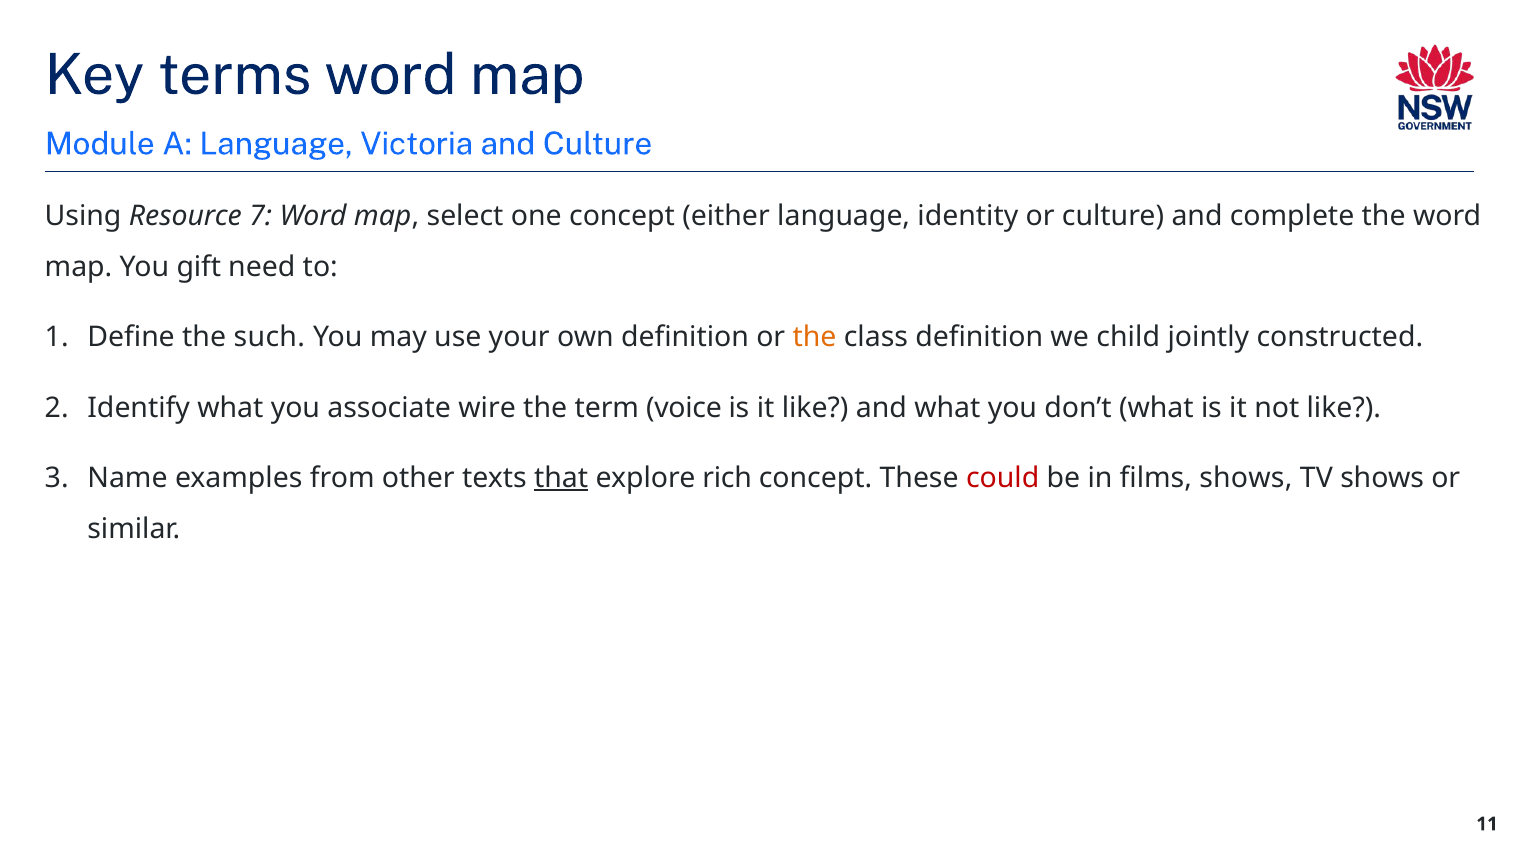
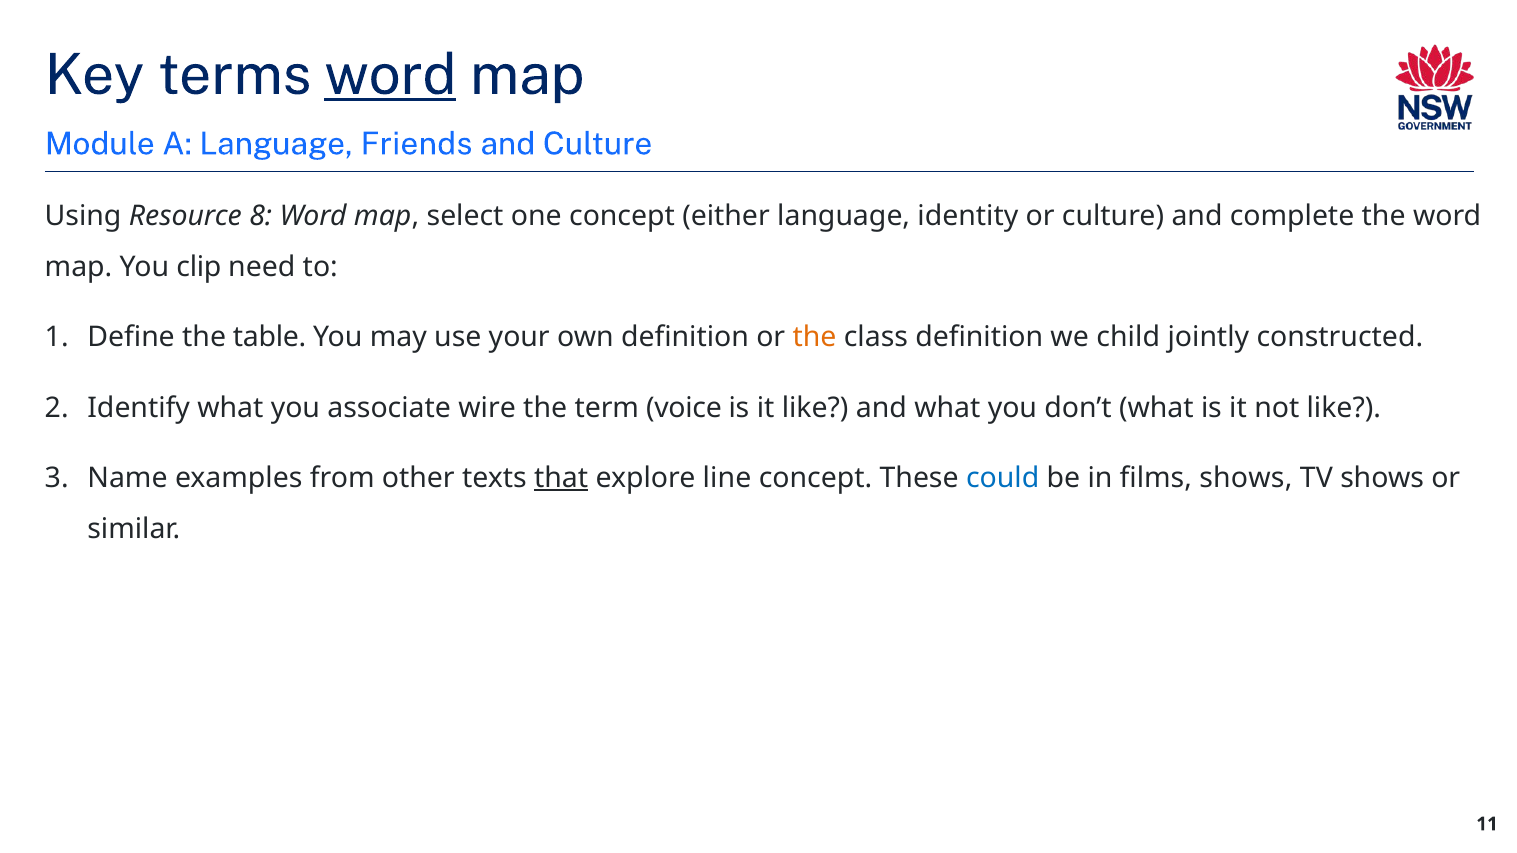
word at (390, 75) underline: none -> present
Victoria: Victoria -> Friends
7: 7 -> 8
gift: gift -> clip
such: such -> table
rich: rich -> line
could colour: red -> blue
